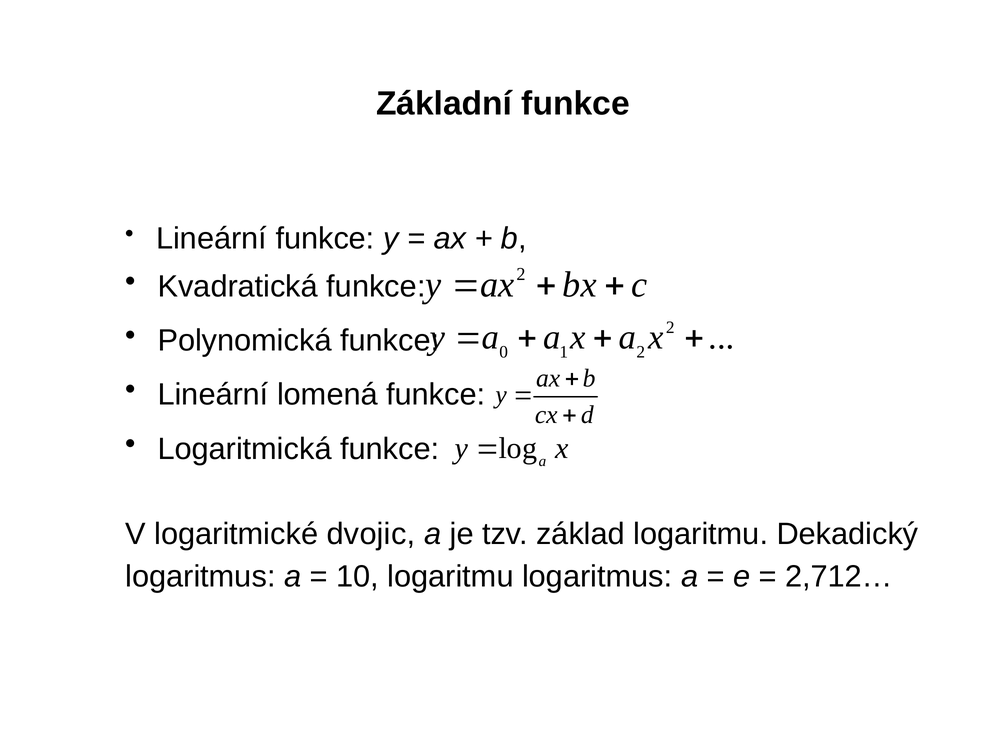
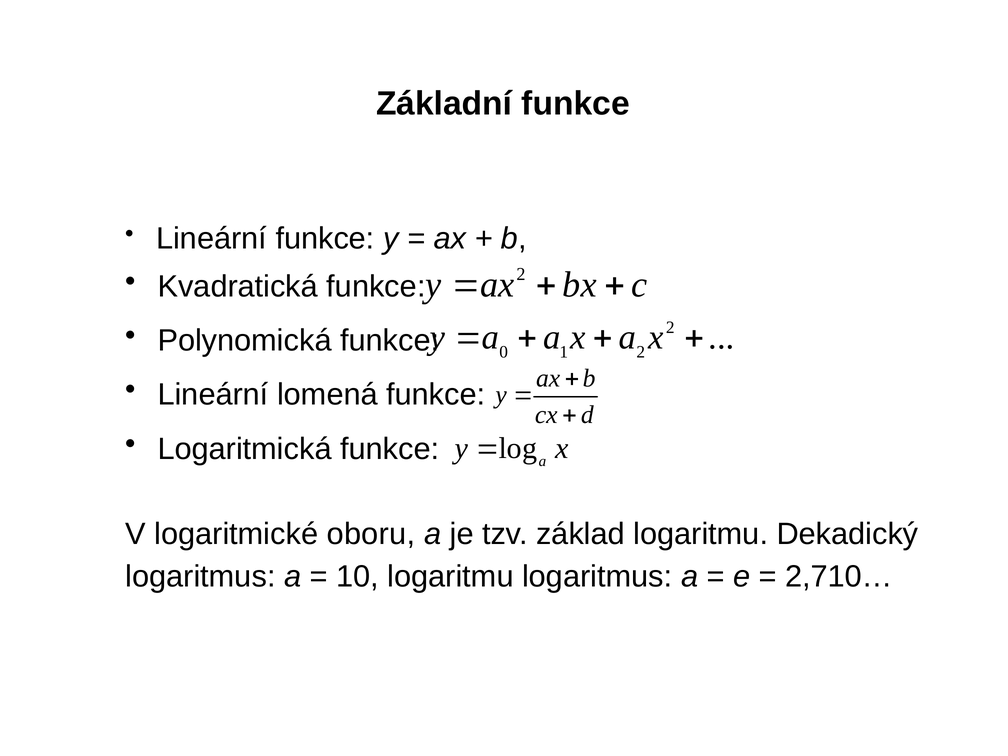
dvojic: dvojic -> oboru
2,712…: 2,712… -> 2,710…
